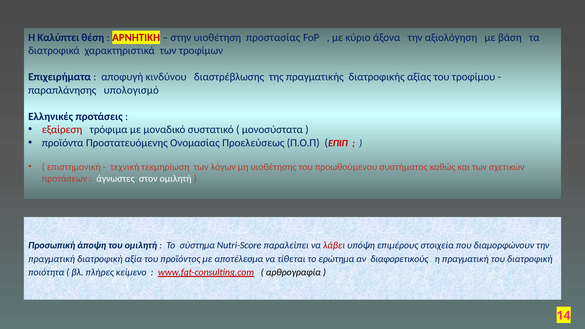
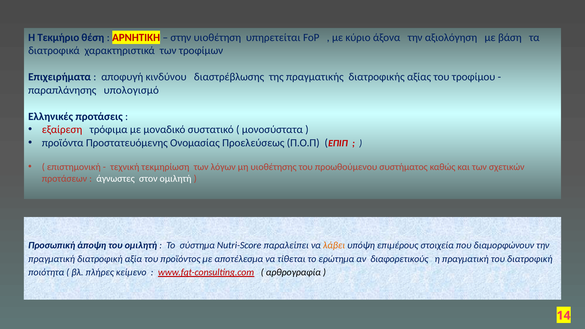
Καλύπτει: Καλύπτει -> Τεκμήριο
προστασίας: προστασίας -> υπηρετείται
λάβει colour: red -> orange
